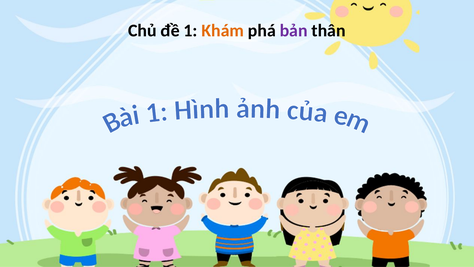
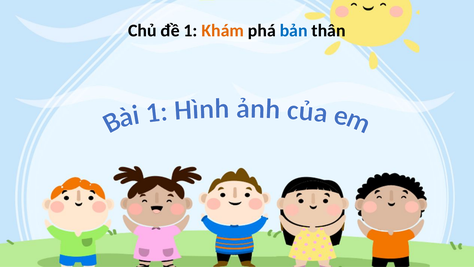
bản colour: purple -> blue
